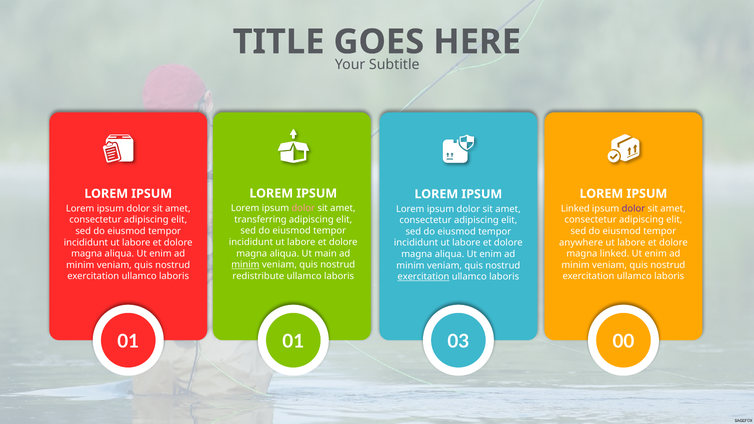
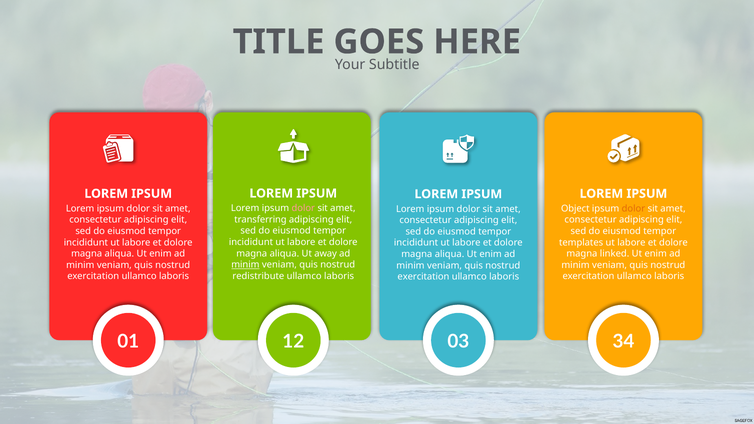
Linked at (575, 209): Linked -> Object
dolor at (633, 209) colour: purple -> orange
anywhere: anywhere -> templates
main: main -> away
exercitation at (423, 277) underline: present -> none
01 01: 01 -> 12
00: 00 -> 34
